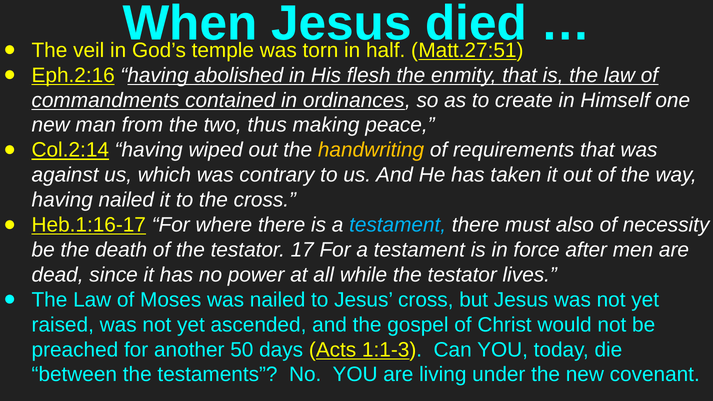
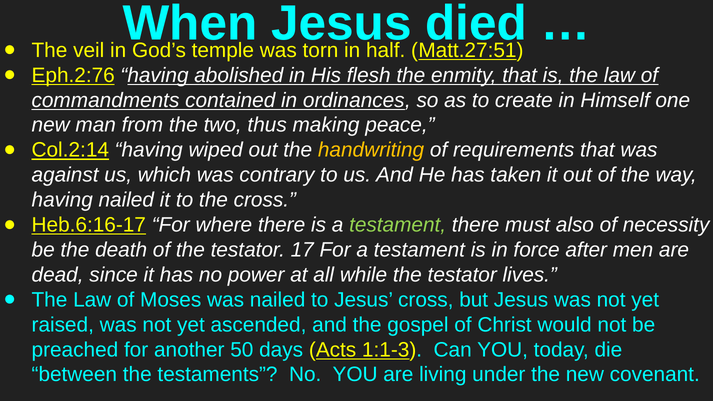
Eph.2:16: Eph.2:16 -> Eph.2:76
Heb.1:16-17: Heb.1:16-17 -> Heb.6:16-17
testament at (398, 225) colour: light blue -> light green
